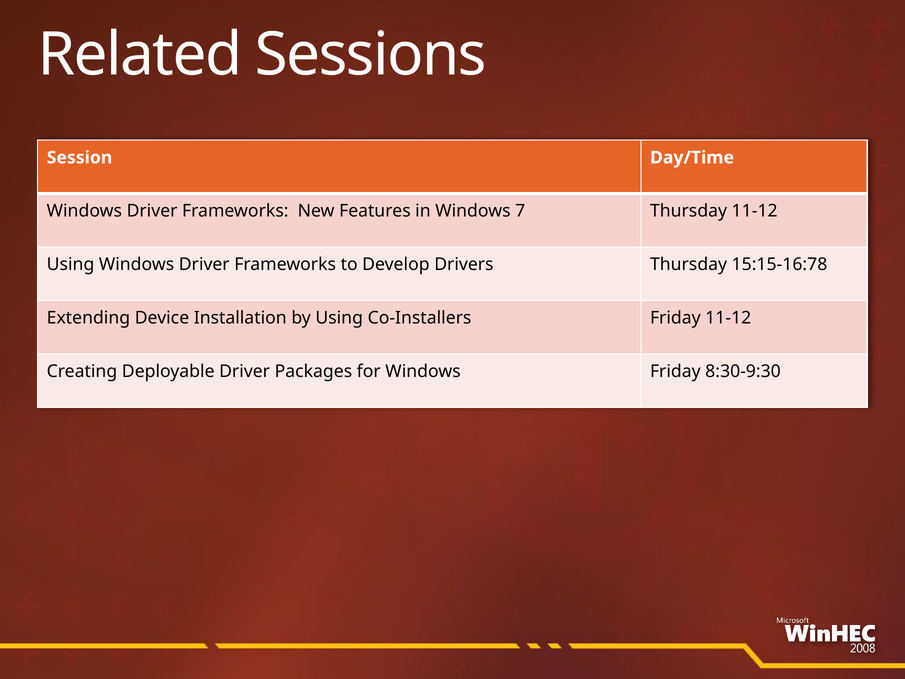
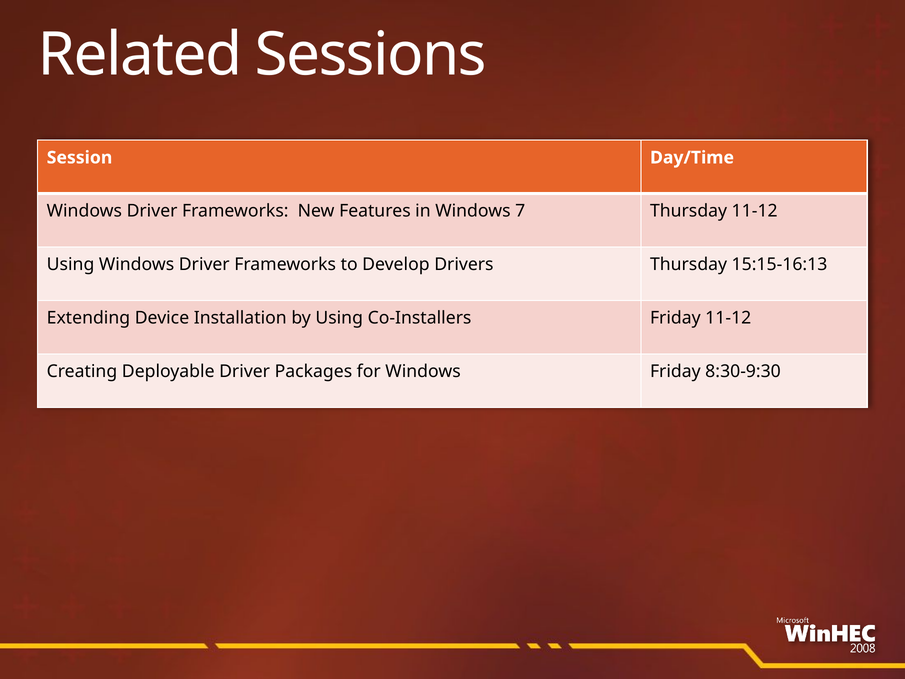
15:15-16:78: 15:15-16:78 -> 15:15-16:13
